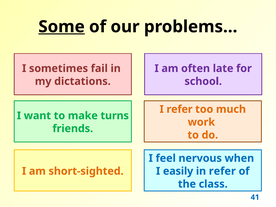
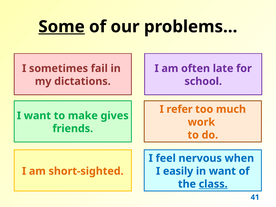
turns: turns -> gives
in refer: refer -> want
class underline: none -> present
